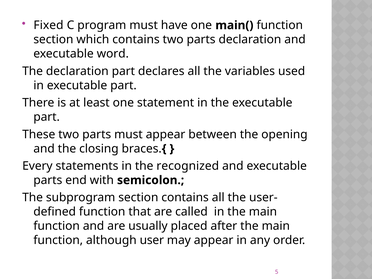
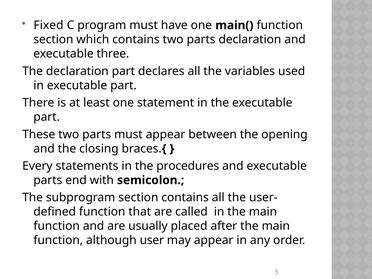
word: word -> three
recognized: recognized -> procedures
